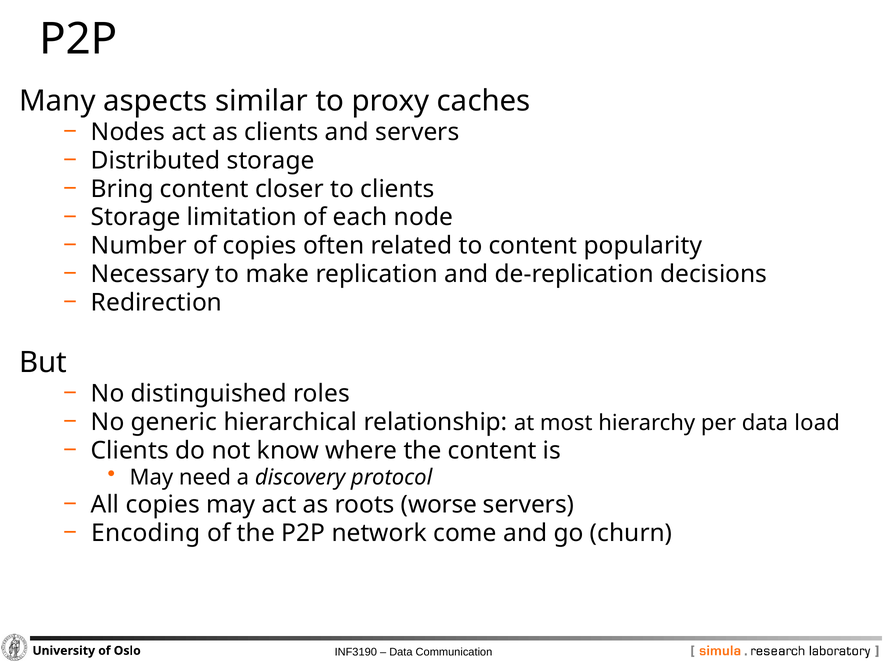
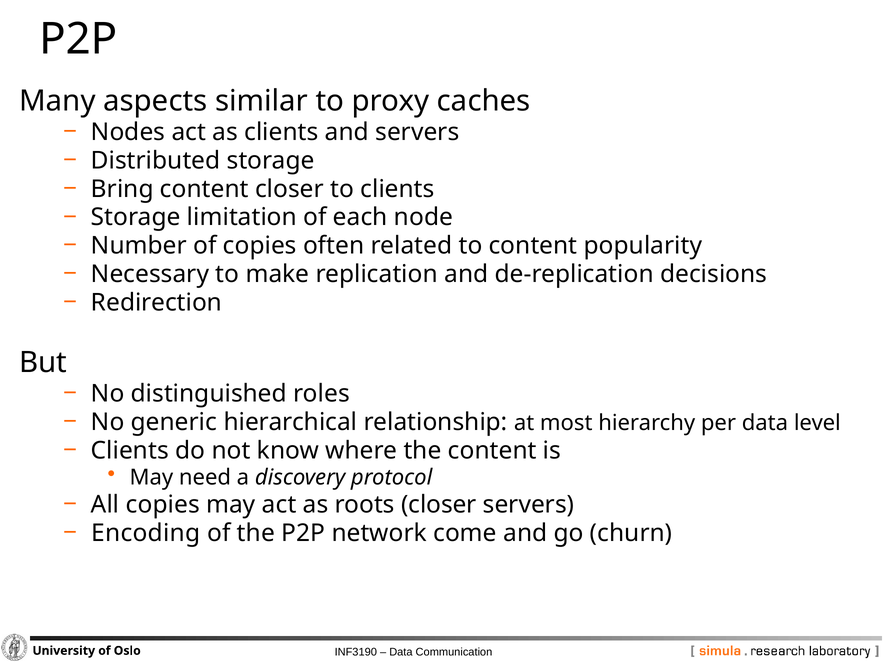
load: load -> level
roots worse: worse -> closer
